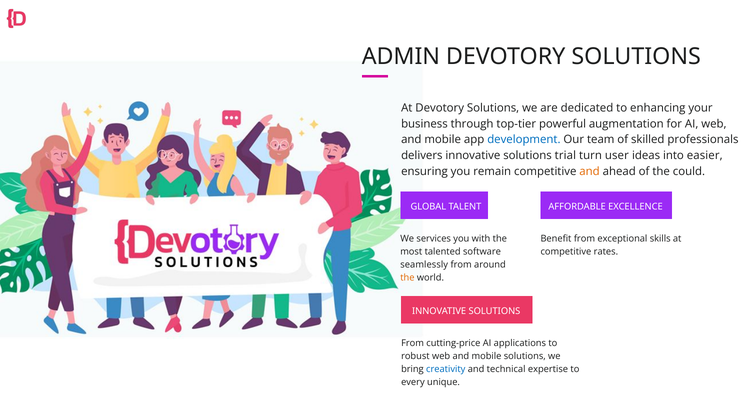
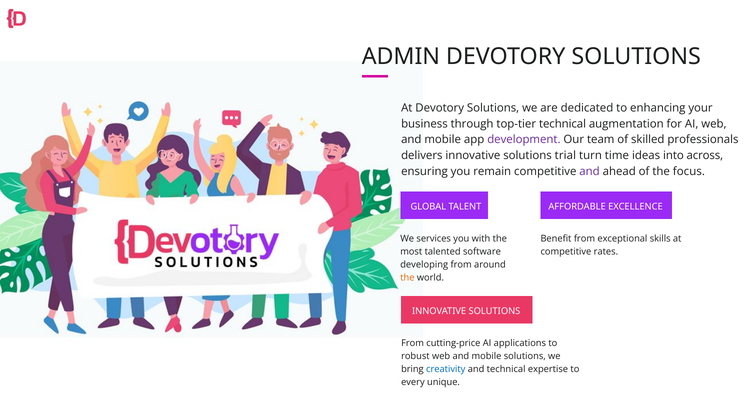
top-tier powerful: powerful -> technical
development colour: blue -> purple
user: user -> time
easier: easier -> across
and at (590, 172) colour: orange -> purple
could: could -> focus
seamlessly: seamlessly -> developing
